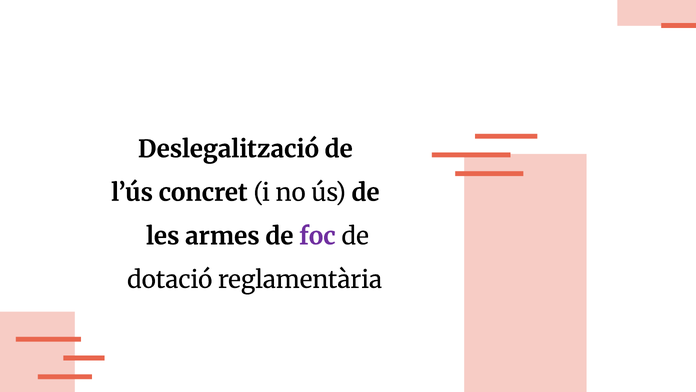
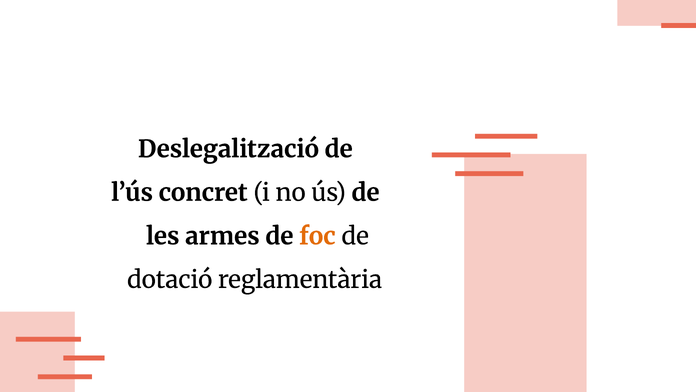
foc colour: purple -> orange
